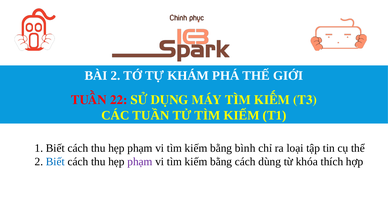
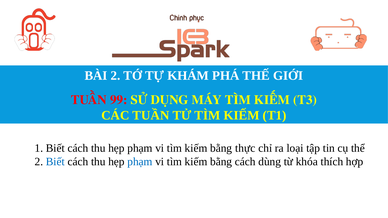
22: 22 -> 99
bình: bình -> thực
phạm at (140, 162) colour: purple -> blue
